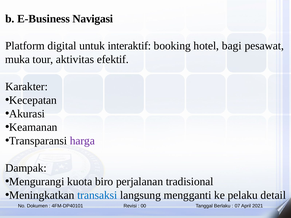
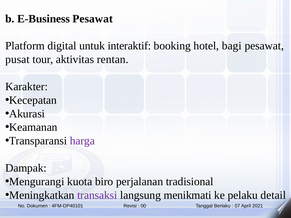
E-Business Navigasi: Navigasi -> Pesawat
muka: muka -> pusat
efektif: efektif -> rentan
transaksi colour: blue -> purple
mengganti: mengganti -> menikmati
